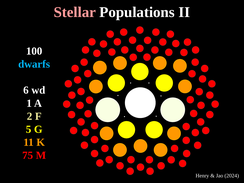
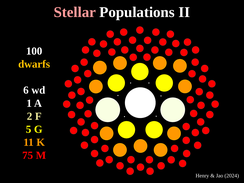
dwarfs colour: light blue -> yellow
